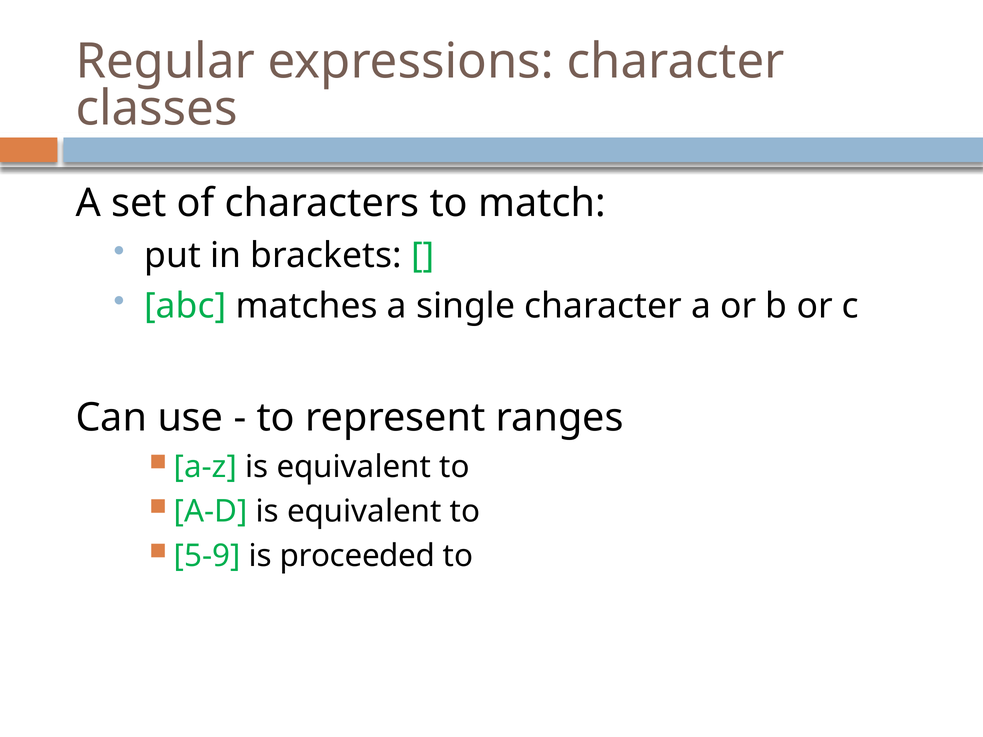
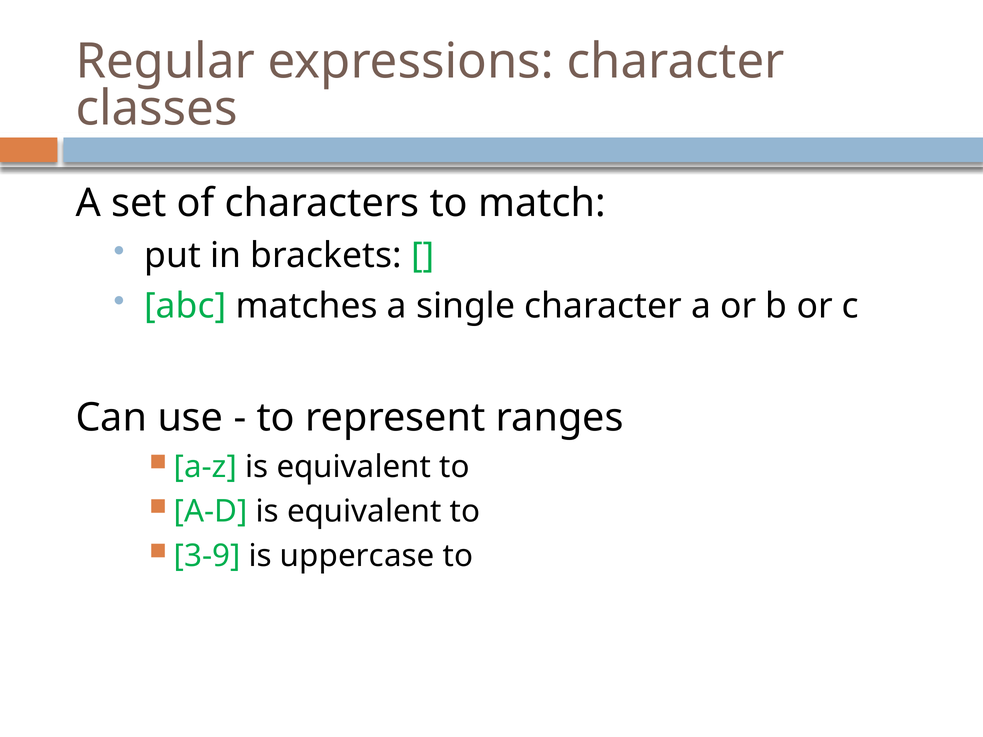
5-9: 5-9 -> 3-9
proceeded: proceeded -> uppercase
